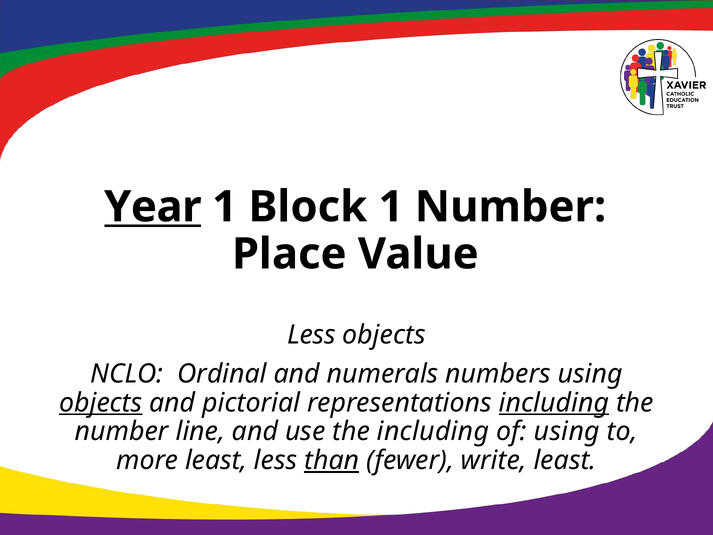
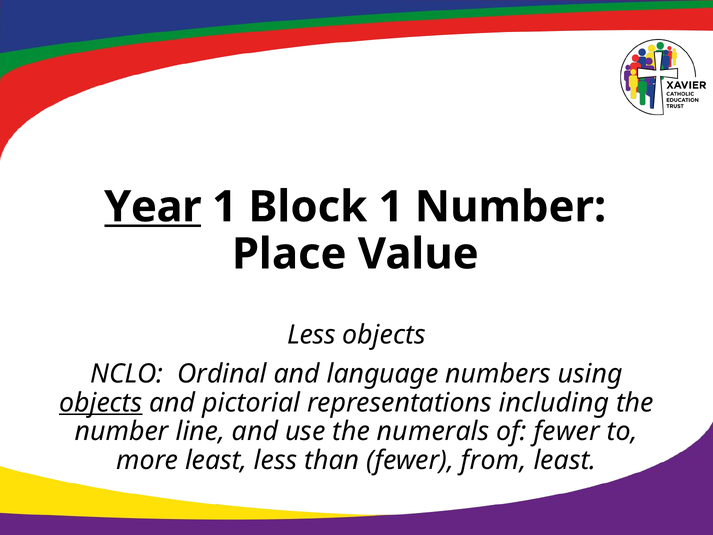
numerals: numerals -> language
including at (554, 402) underline: present -> none
the including: including -> numerals
of using: using -> fewer
than underline: present -> none
write: write -> from
